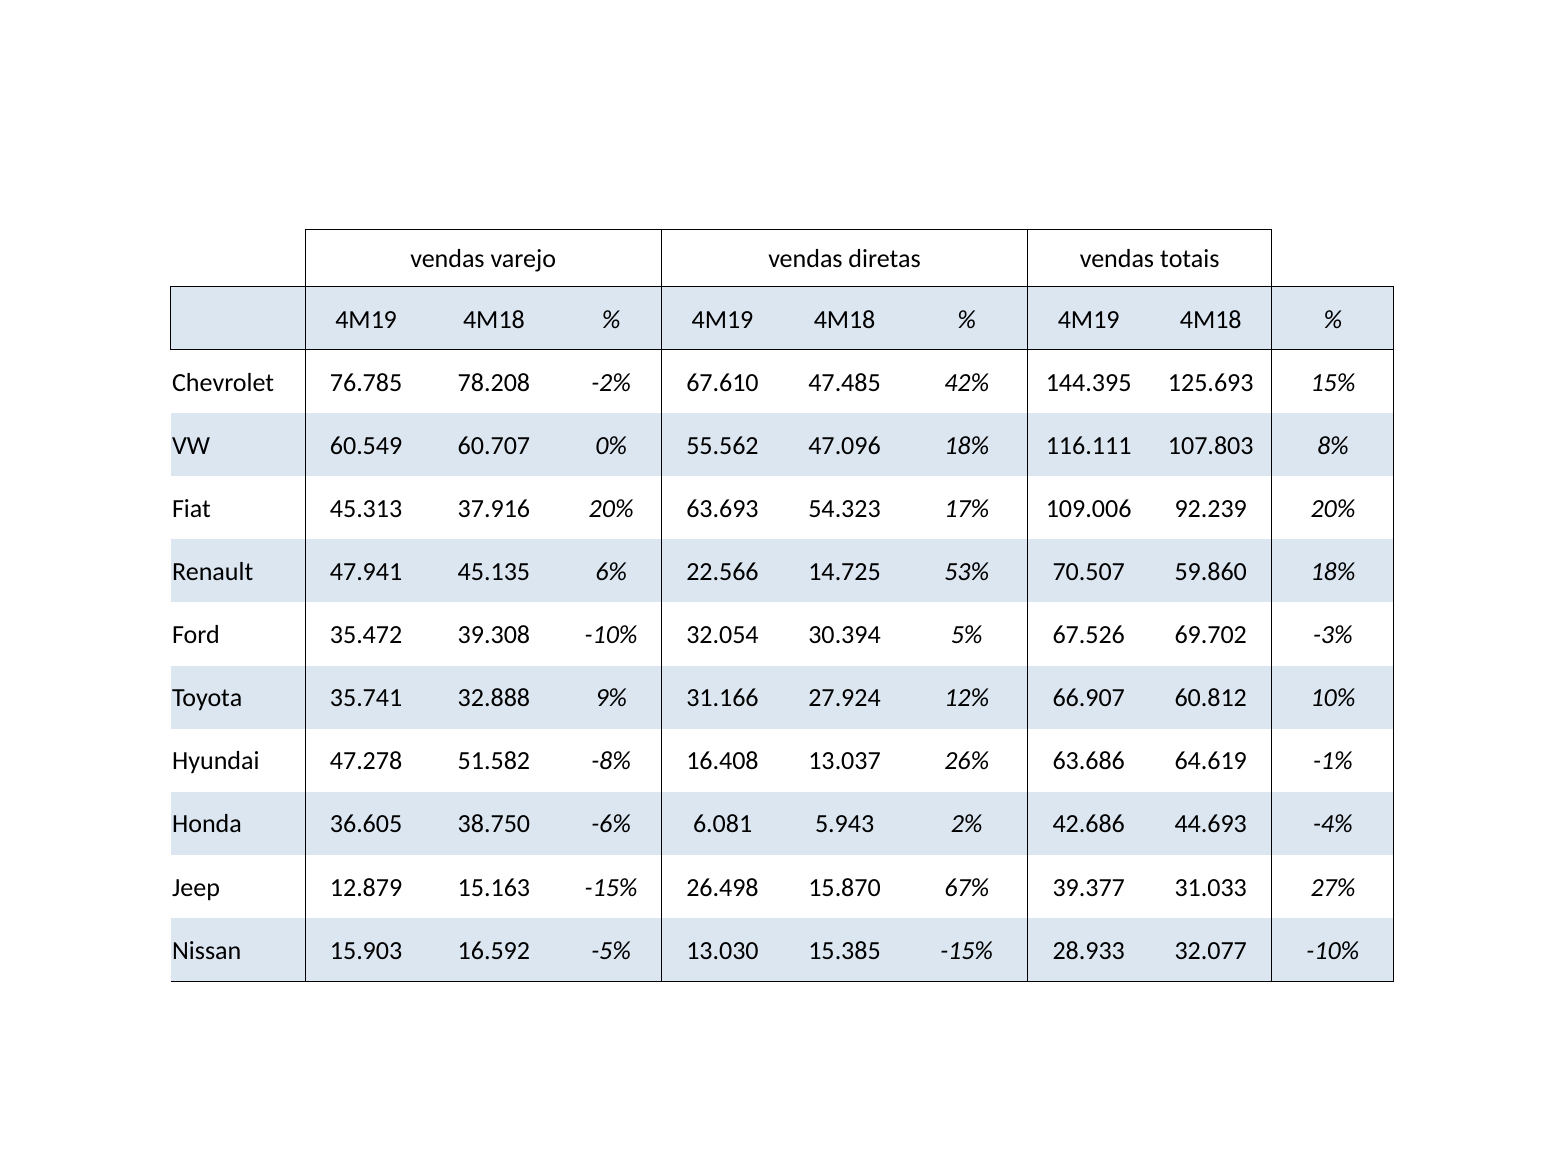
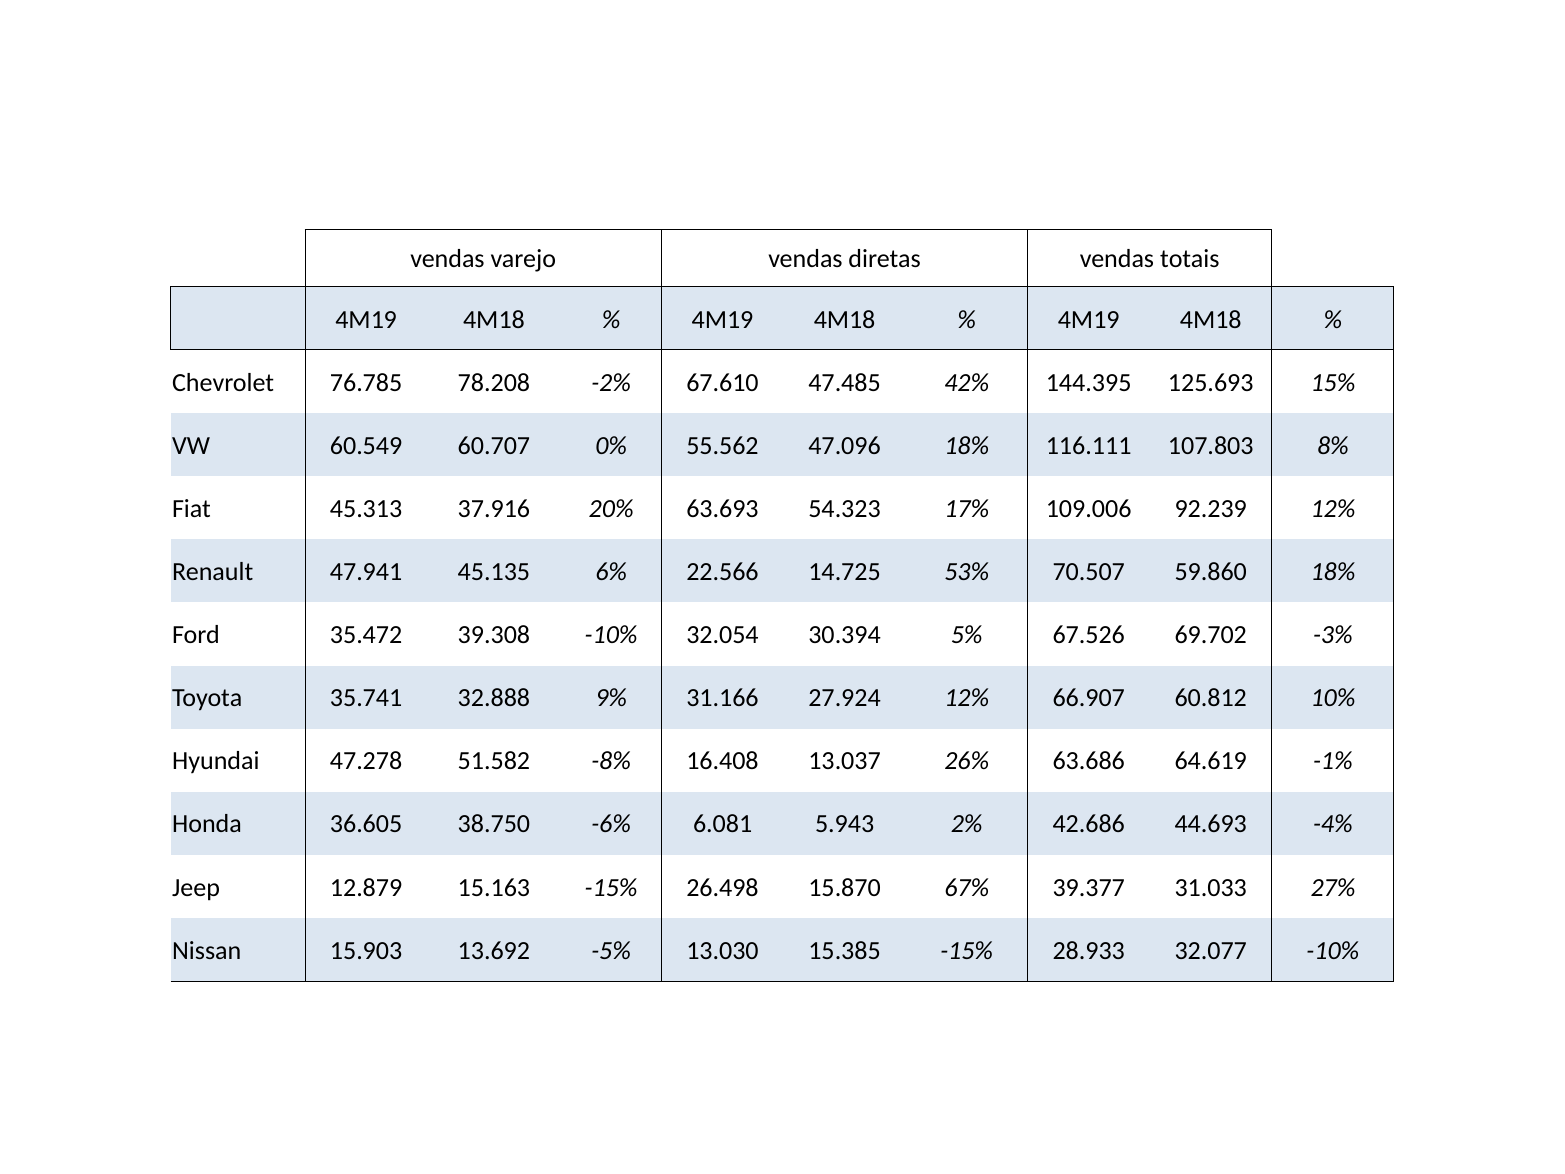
92.239 20%: 20% -> 12%
16.592: 16.592 -> 13.692
